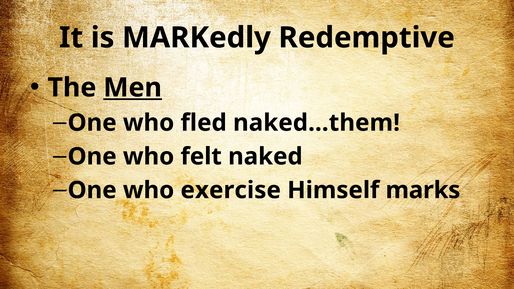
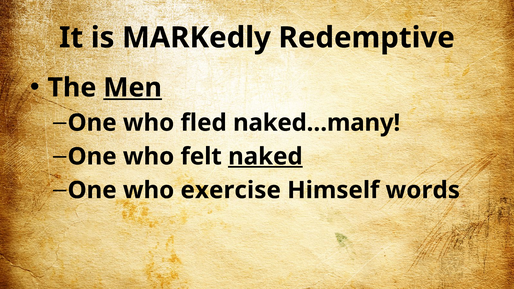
naked…them: naked…them -> naked…many
naked underline: none -> present
marks: marks -> words
